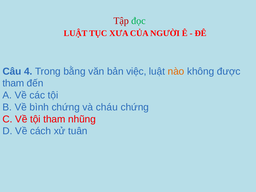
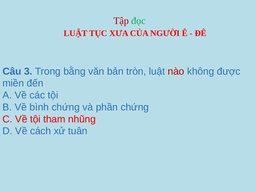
4: 4 -> 3
việc: việc -> tròn
nào colour: orange -> red
tham at (13, 83): tham -> miền
cháu: cháu -> phần
